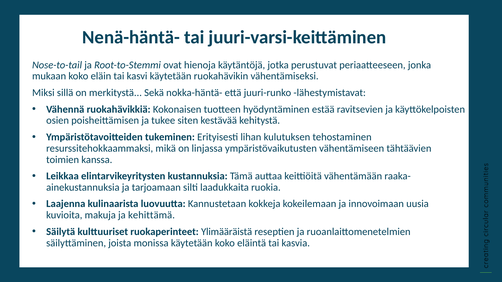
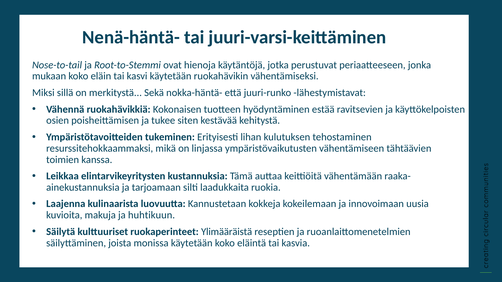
kehittämä: kehittämä -> huhtikuun
